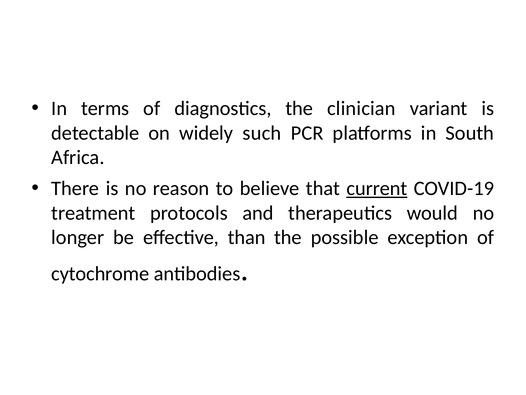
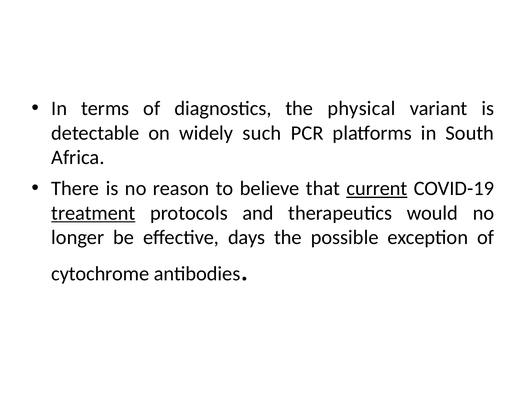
clinician: clinician -> physical
treatment underline: none -> present
than: than -> days
